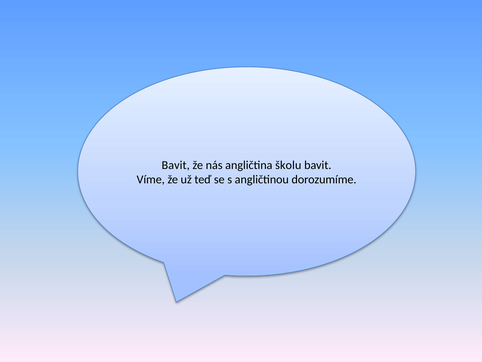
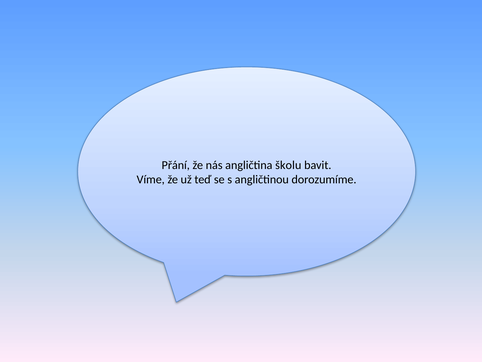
Bavit at (176, 165): Bavit -> Přání
